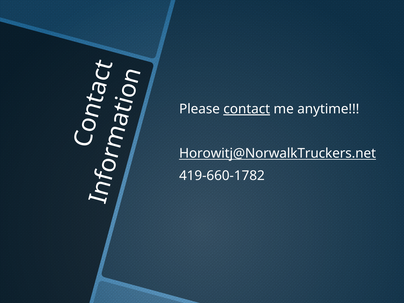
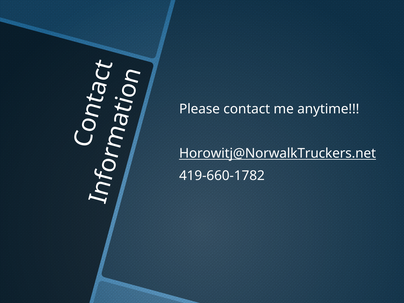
contact underline: present -> none
